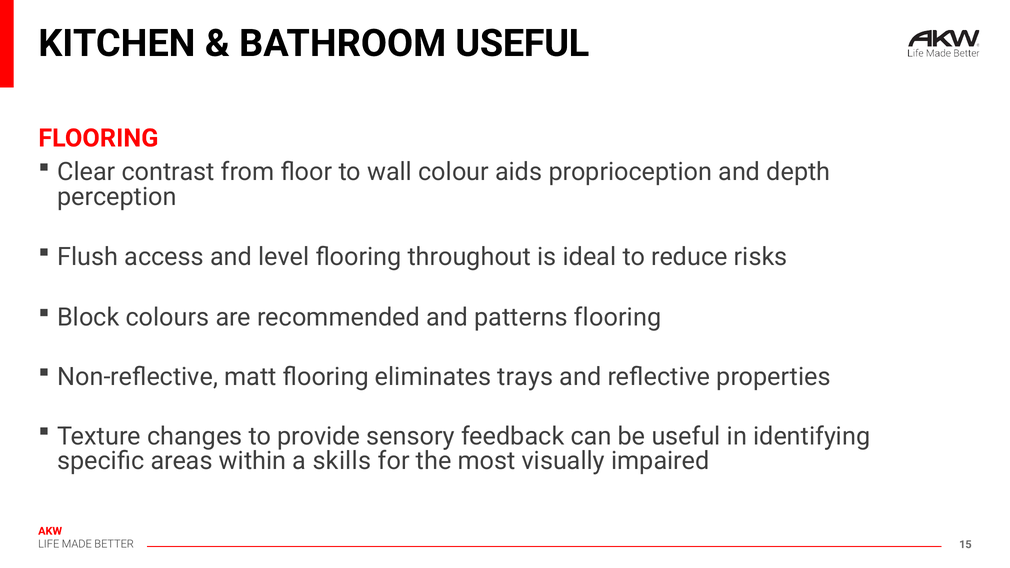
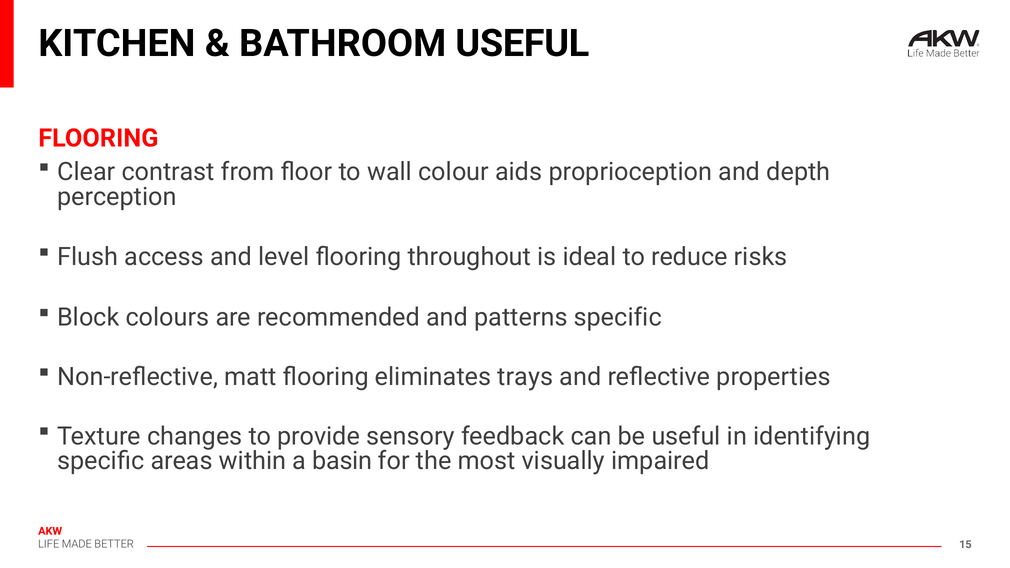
patterns flooring: flooring -> specific
skills: skills -> basin
